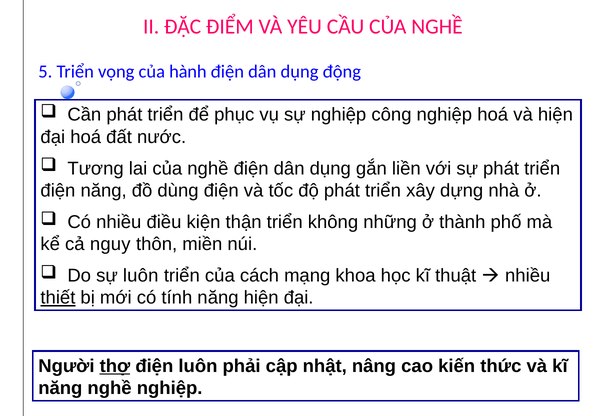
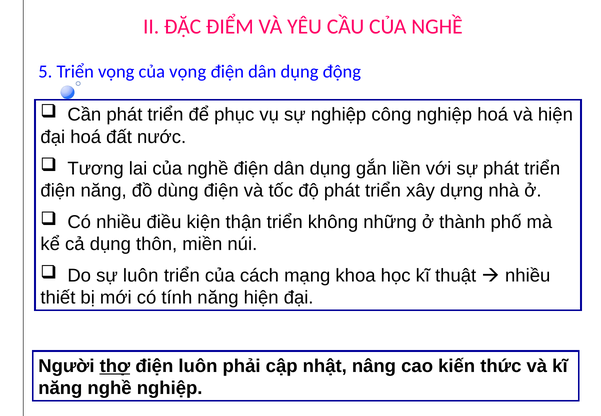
của hành: hành -> vọng
cả nguy: nguy -> dụng
thiết underline: present -> none
